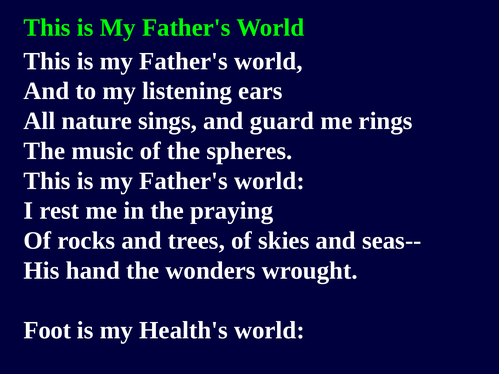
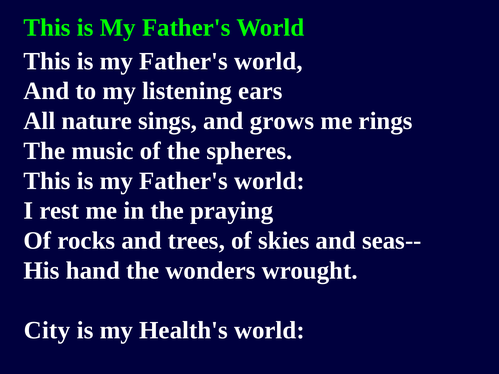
guard: guard -> grows
Foot: Foot -> City
